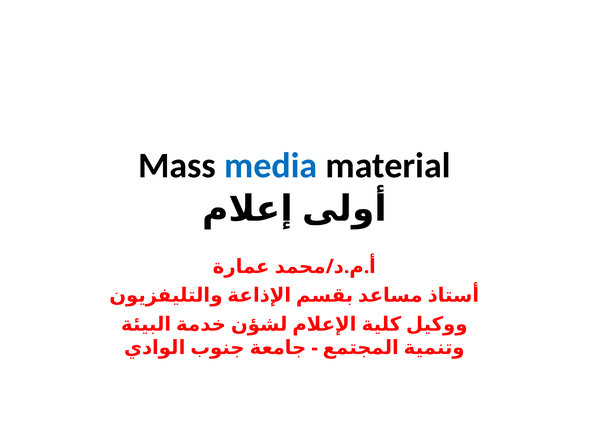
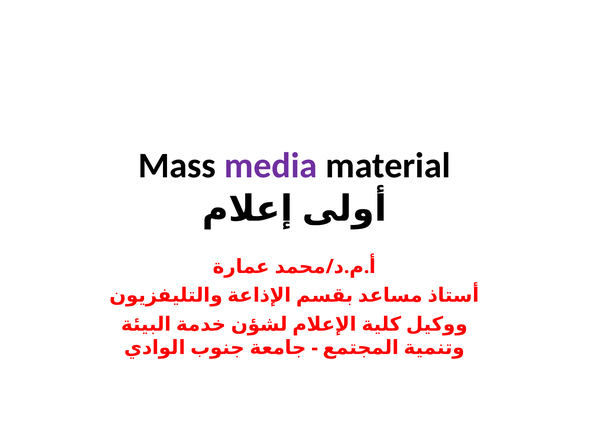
media colour: blue -> purple
